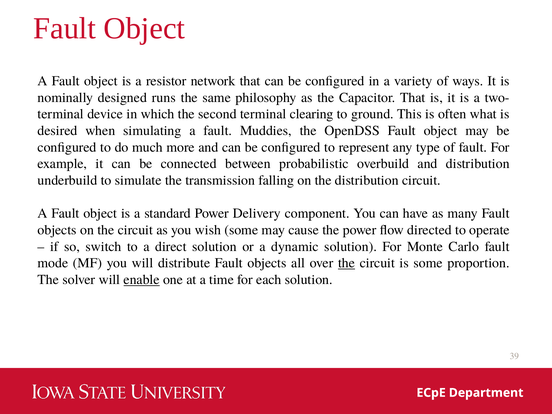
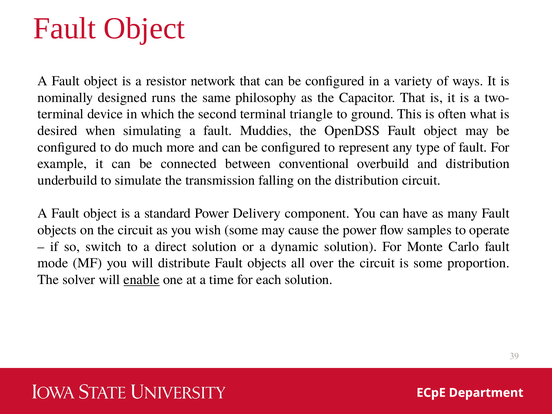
clearing: clearing -> triangle
probabilistic: probabilistic -> conventional
directed: directed -> samples
the at (347, 263) underline: present -> none
